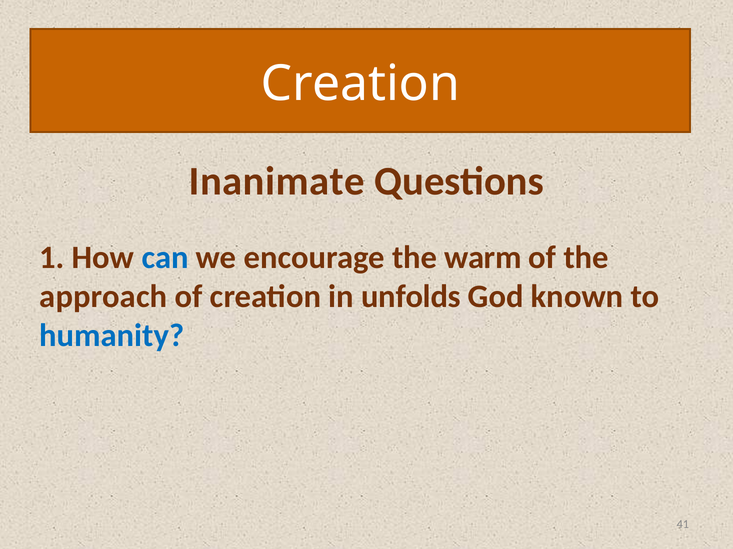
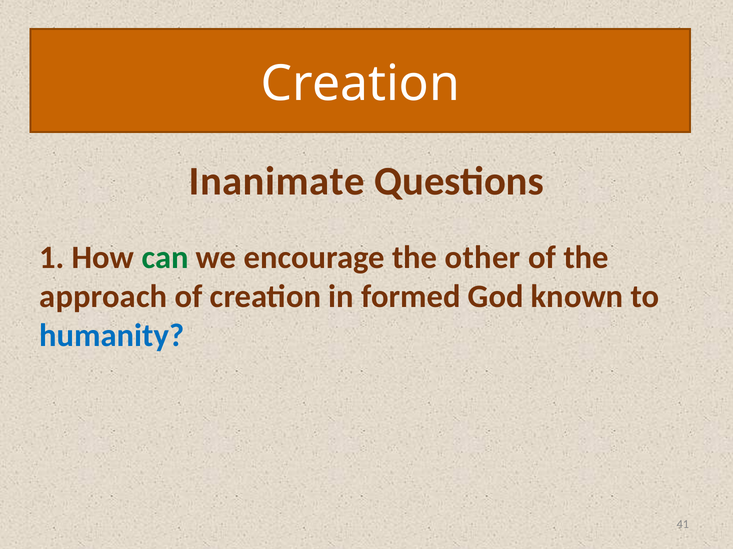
can colour: blue -> green
warm: warm -> other
unfolds: unfolds -> formed
